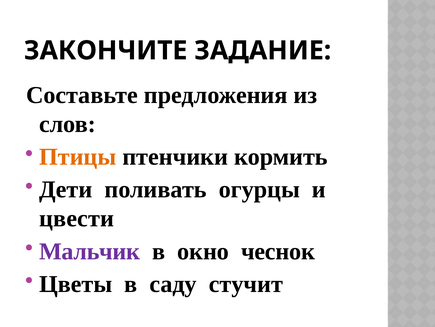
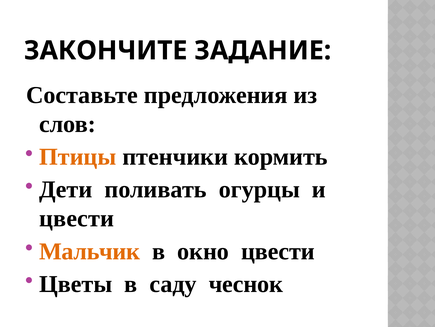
Мальчик colour: purple -> orange
окно чеснок: чеснок -> цвести
стучит: стучит -> чеснок
